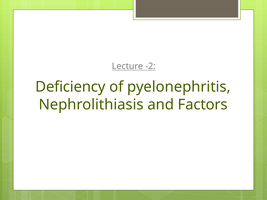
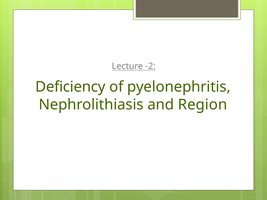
Factors: Factors -> Region
